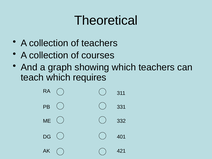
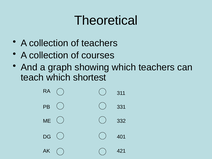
requires: requires -> shortest
